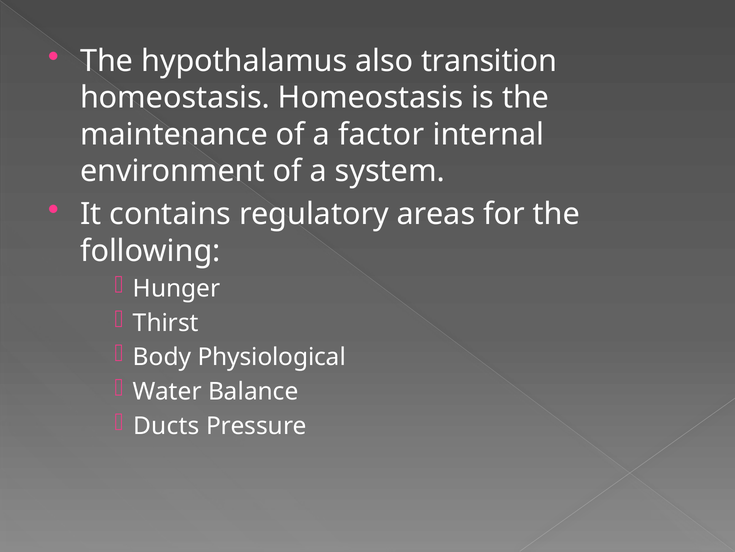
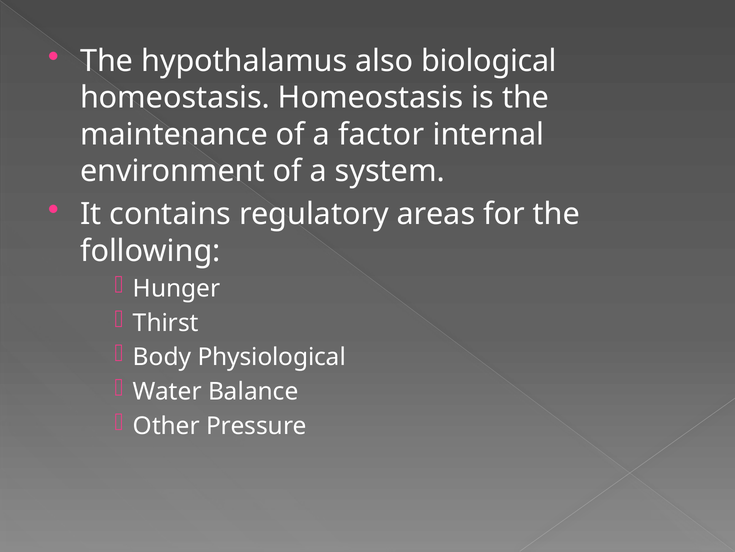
transition: transition -> biological
Ducts: Ducts -> Other
